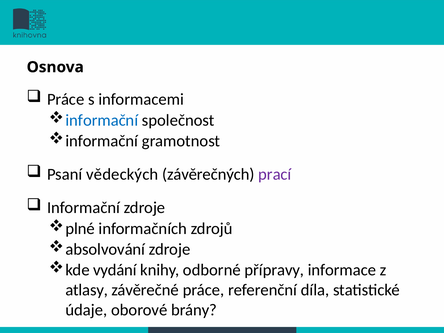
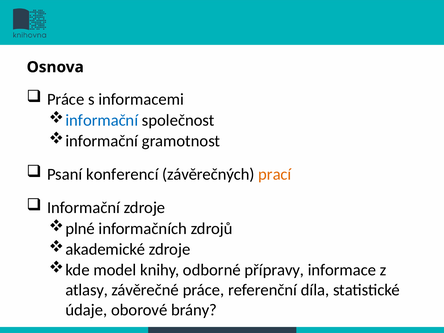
vědeckých: vědeckých -> konferencí
prací colour: purple -> orange
absolvování: absolvování -> akademické
vydání: vydání -> model
